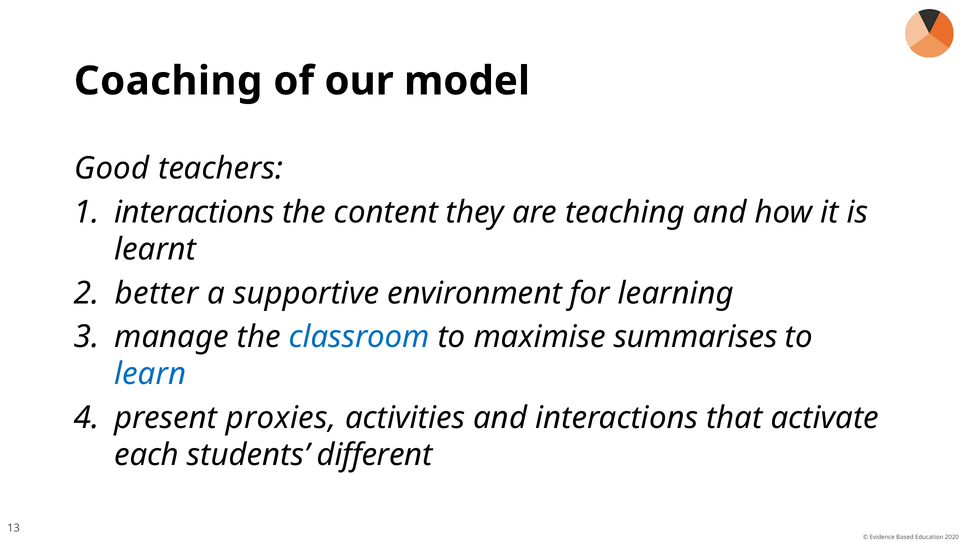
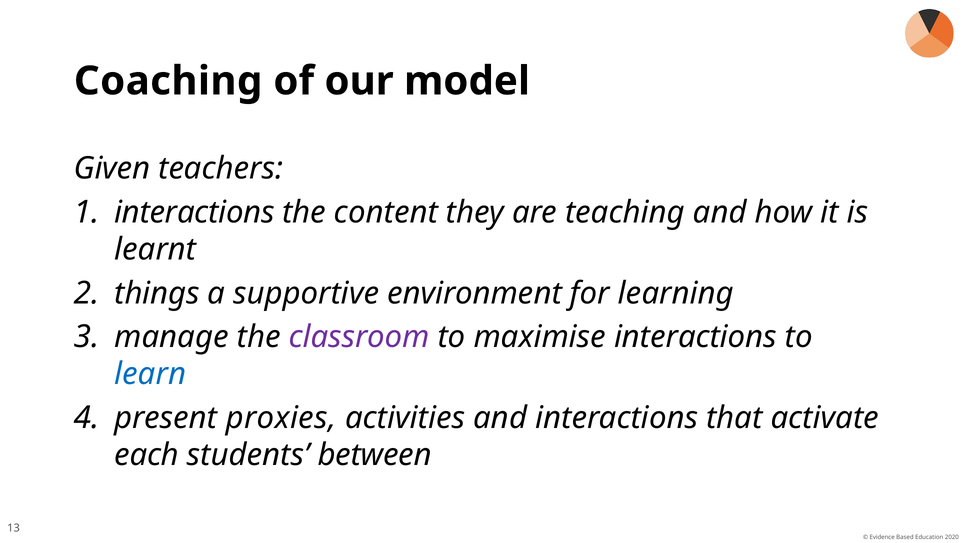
Good: Good -> Given
better: better -> things
classroom colour: blue -> purple
maximise summarises: summarises -> interactions
different: different -> between
